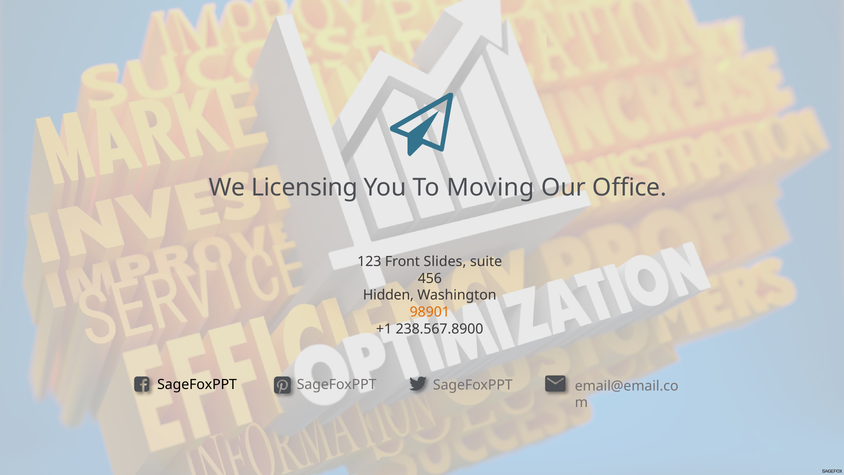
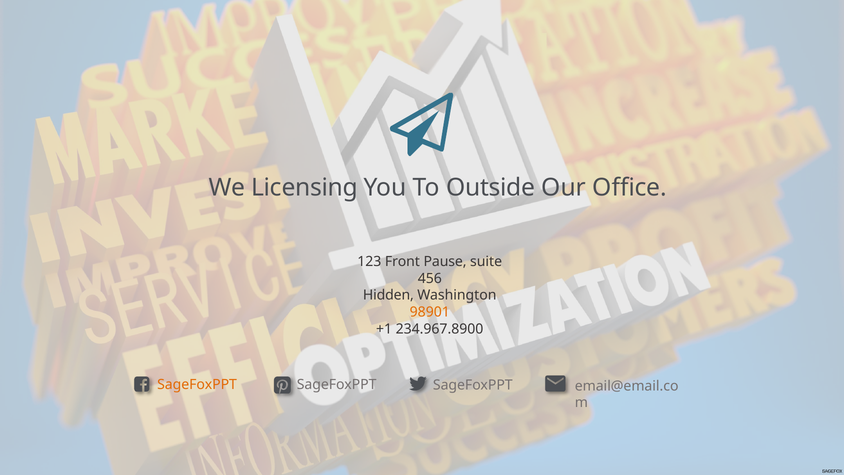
Moving: Moving -> Outside
Slides: Slides -> Pause
238.567.8900: 238.567.8900 -> 234.967.8900
SageFoxPPT at (197, 384) colour: black -> orange
